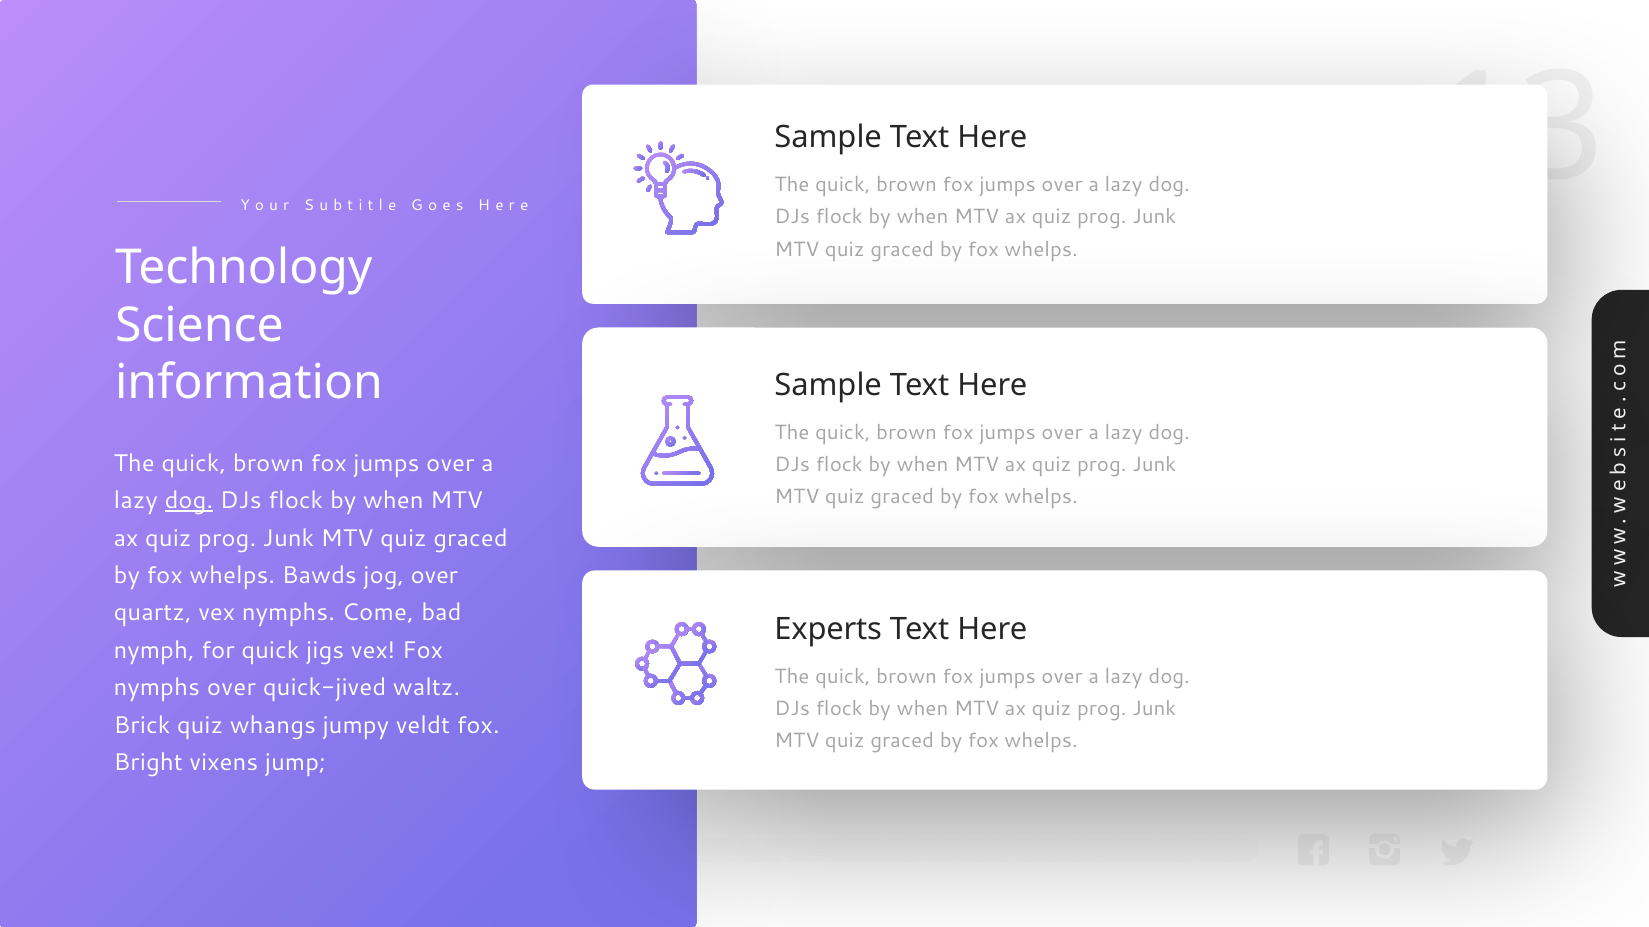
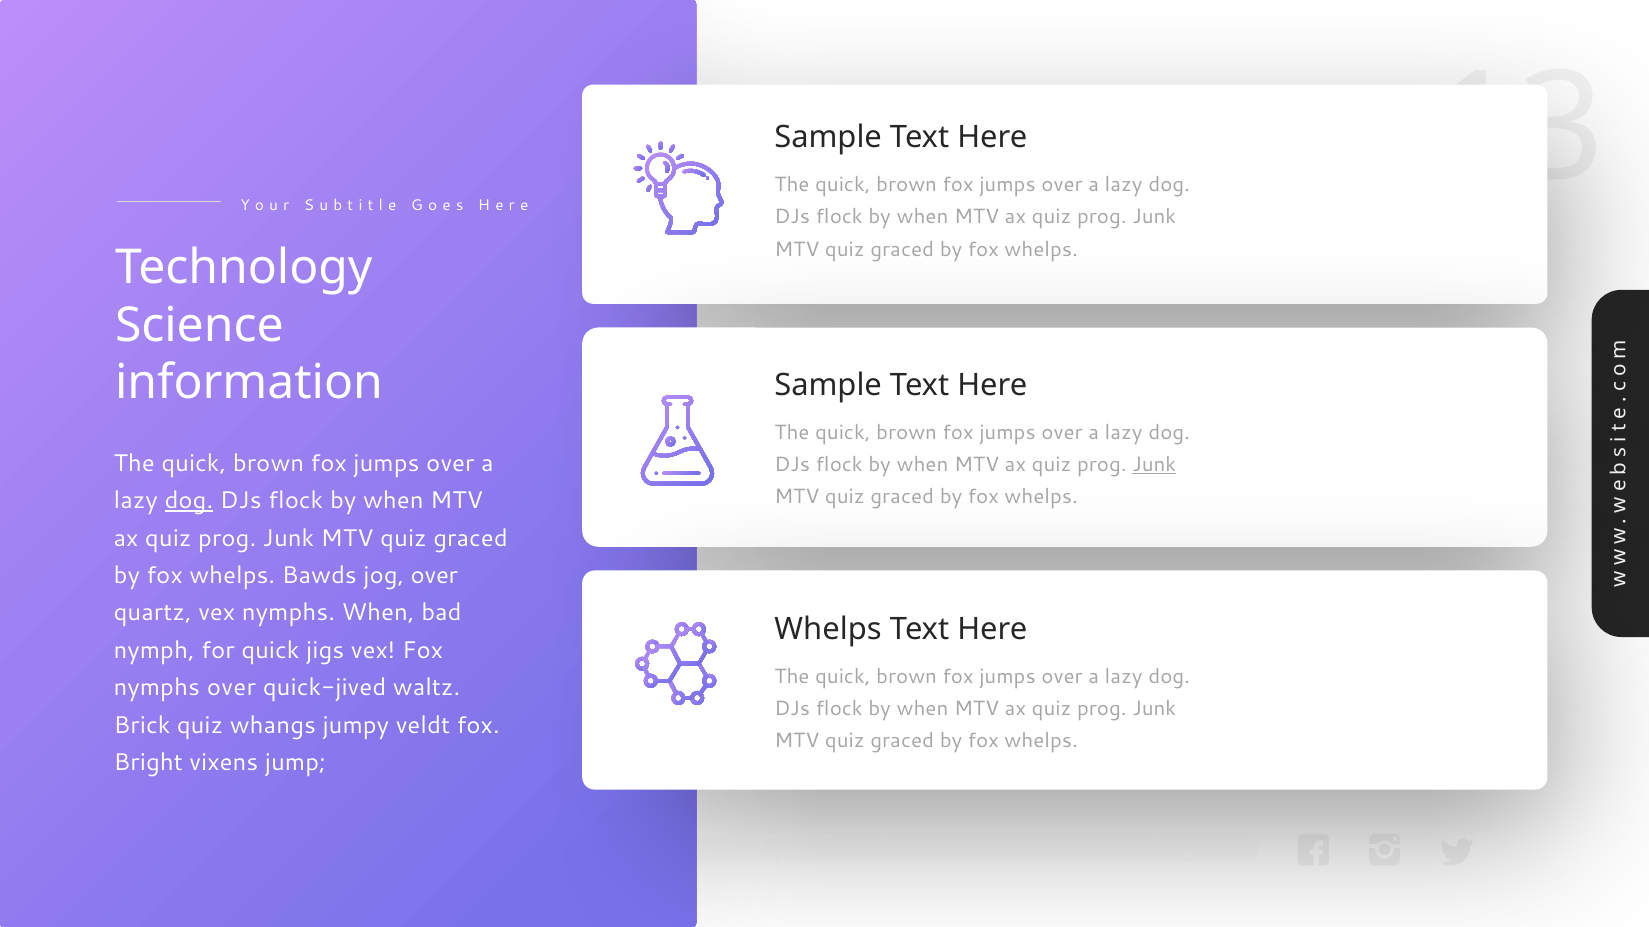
Junk at (1154, 465) underline: none -> present
nymphs Come: Come -> When
Experts at (828, 629): Experts -> Whelps
